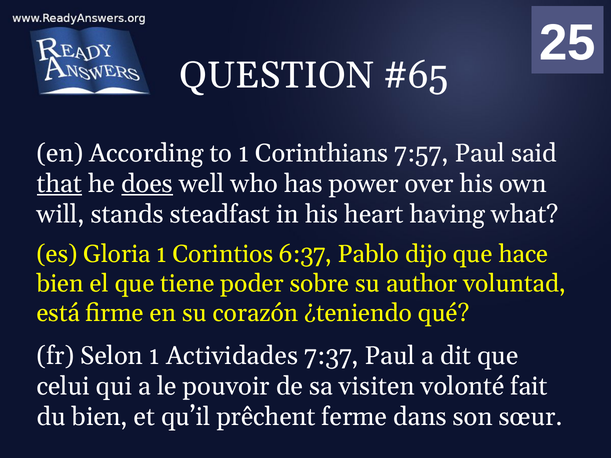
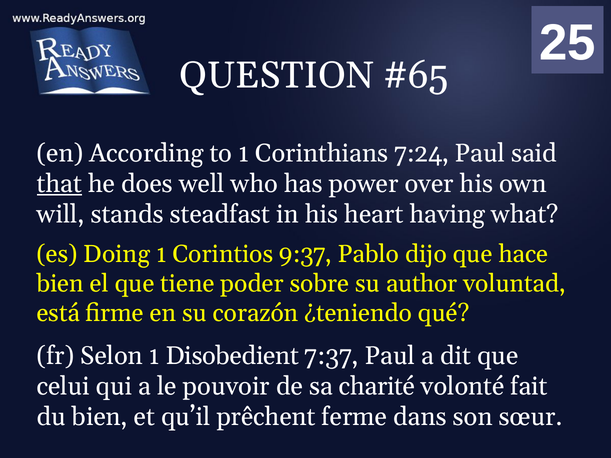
7:57: 7:57 -> 7:24
does underline: present -> none
Gloria: Gloria -> Doing
6:37: 6:37 -> 9:37
Actividades: Actividades -> Disobedient
visiten: visiten -> charité
